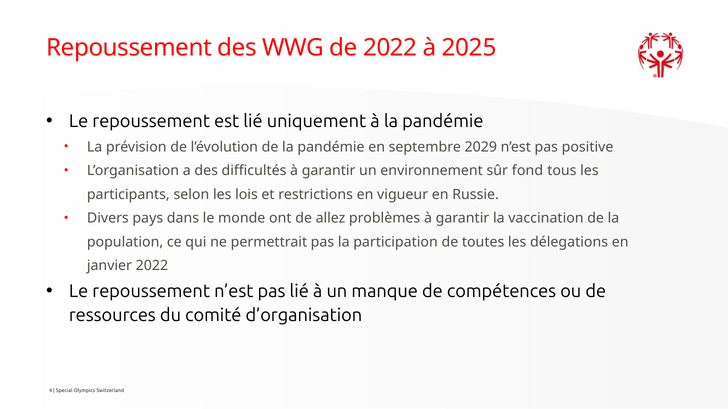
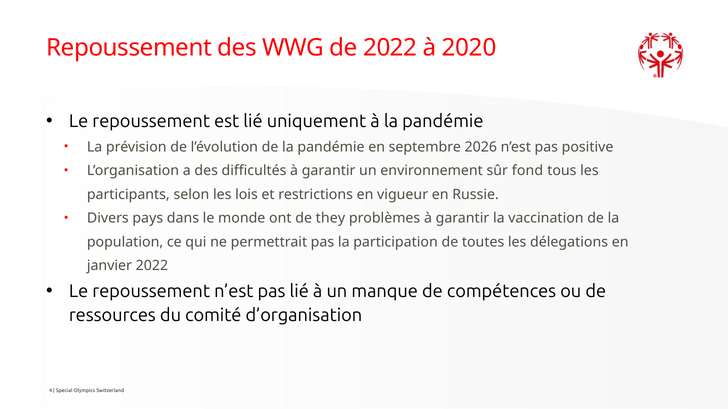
2025: 2025 -> 2020
2029: 2029 -> 2026
allez: allez -> they
